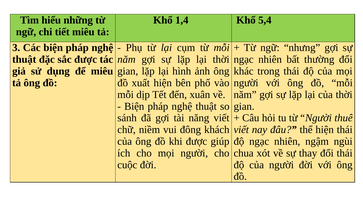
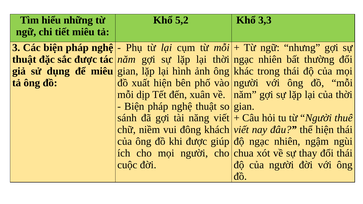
1,4: 1,4 -> 5,2
5,4: 5,4 -> 3,3
